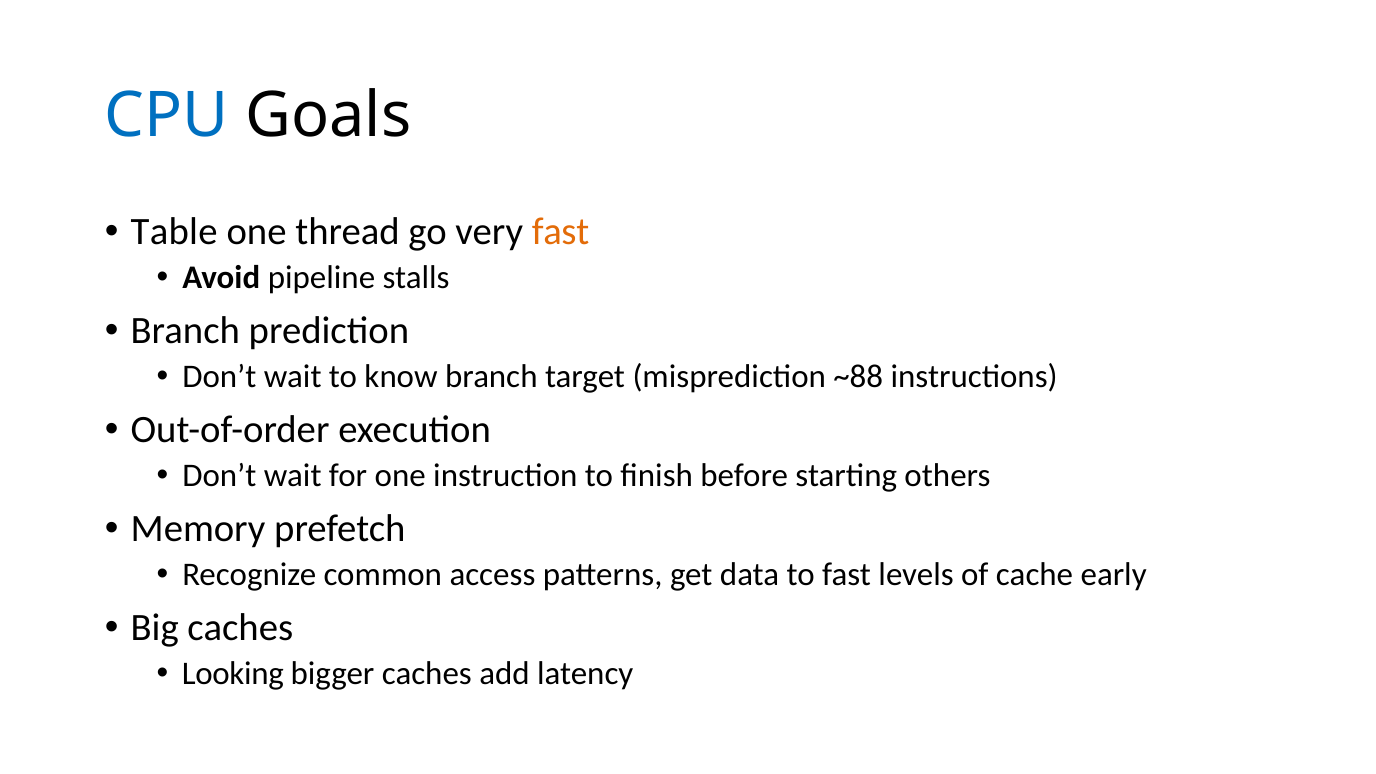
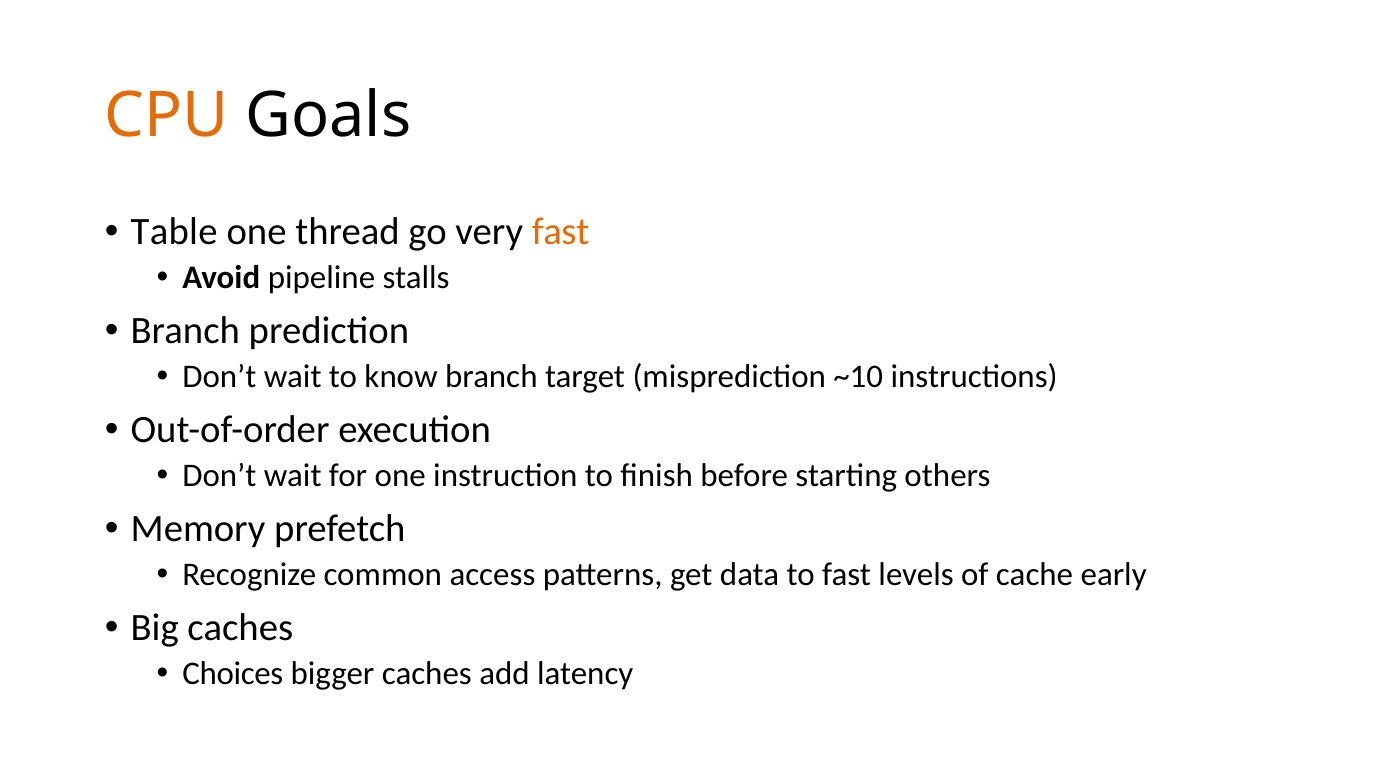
CPU colour: blue -> orange
~88: ~88 -> ~10
Looking: Looking -> Choices
